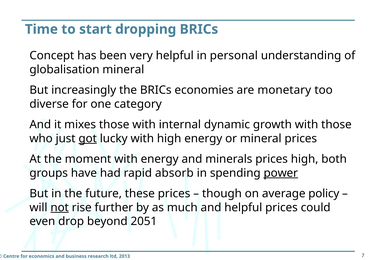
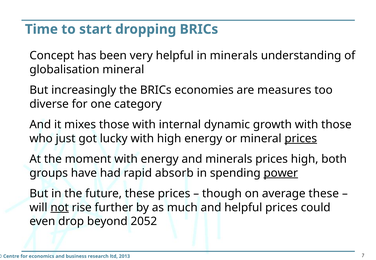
in personal: personal -> minerals
monetary: monetary -> measures
got underline: present -> none
prices at (301, 139) underline: none -> present
average policy: policy -> these
2051: 2051 -> 2052
